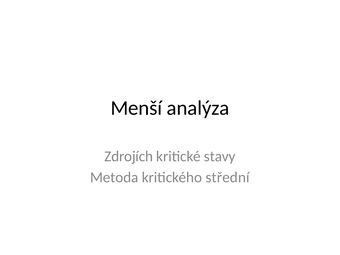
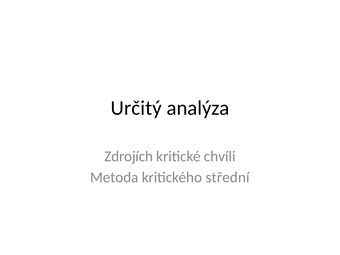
Menší: Menší -> Určitý
stavy: stavy -> chvíli
